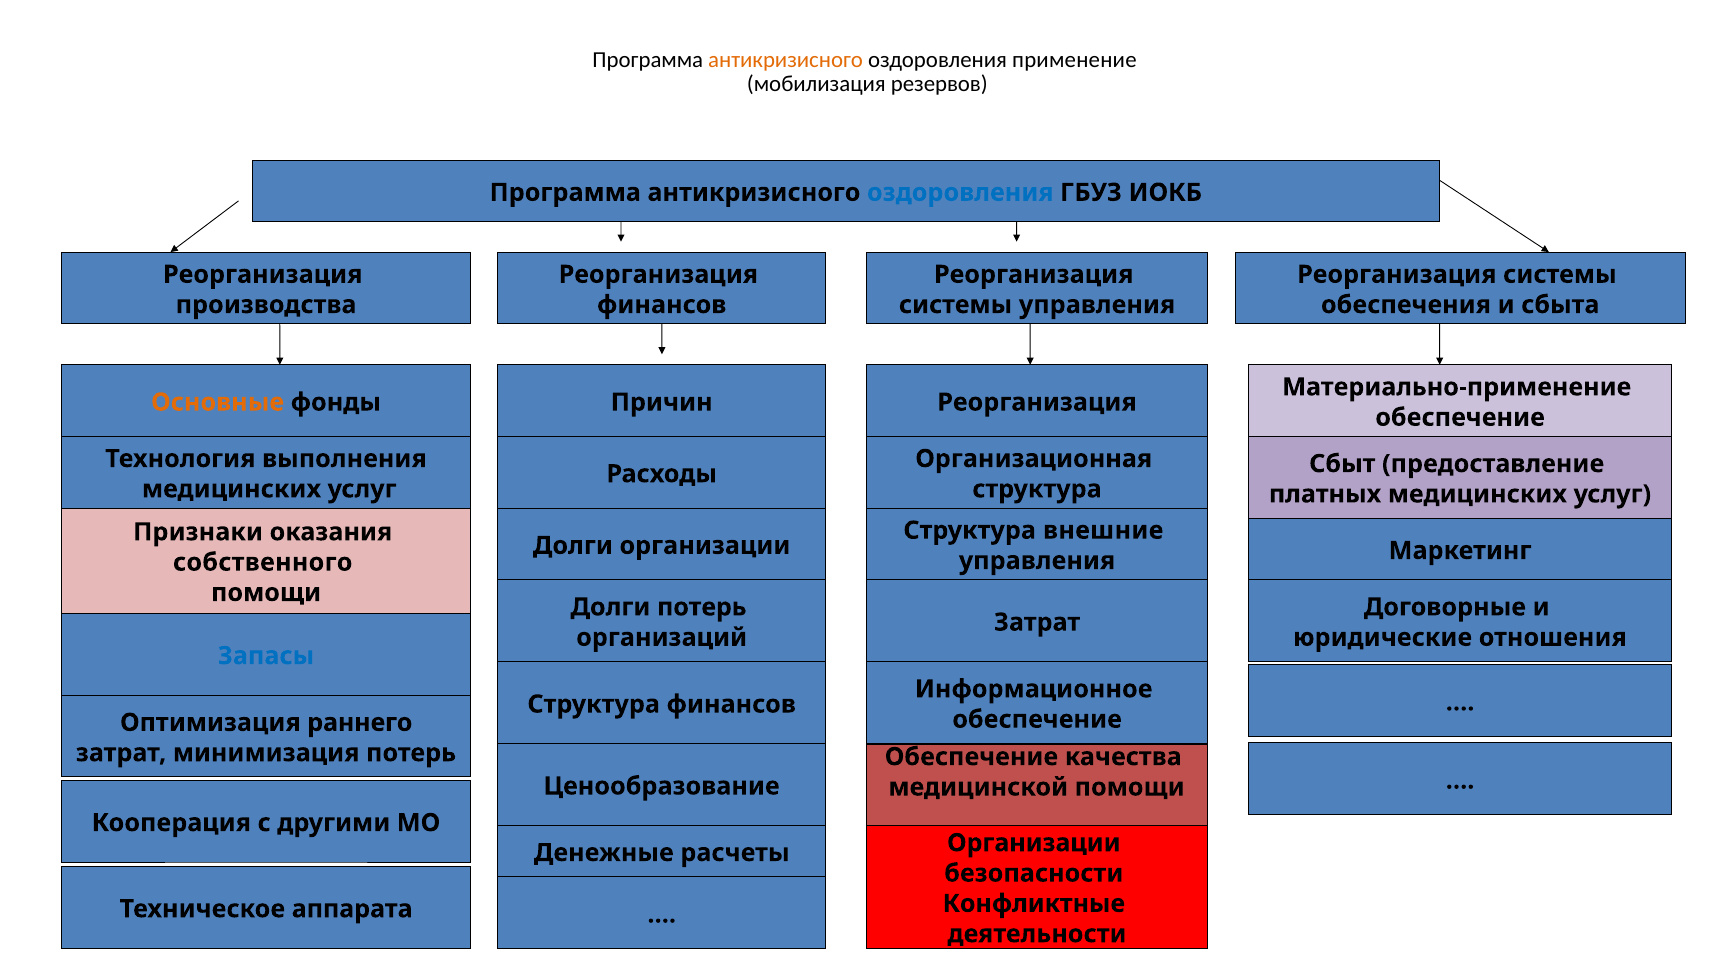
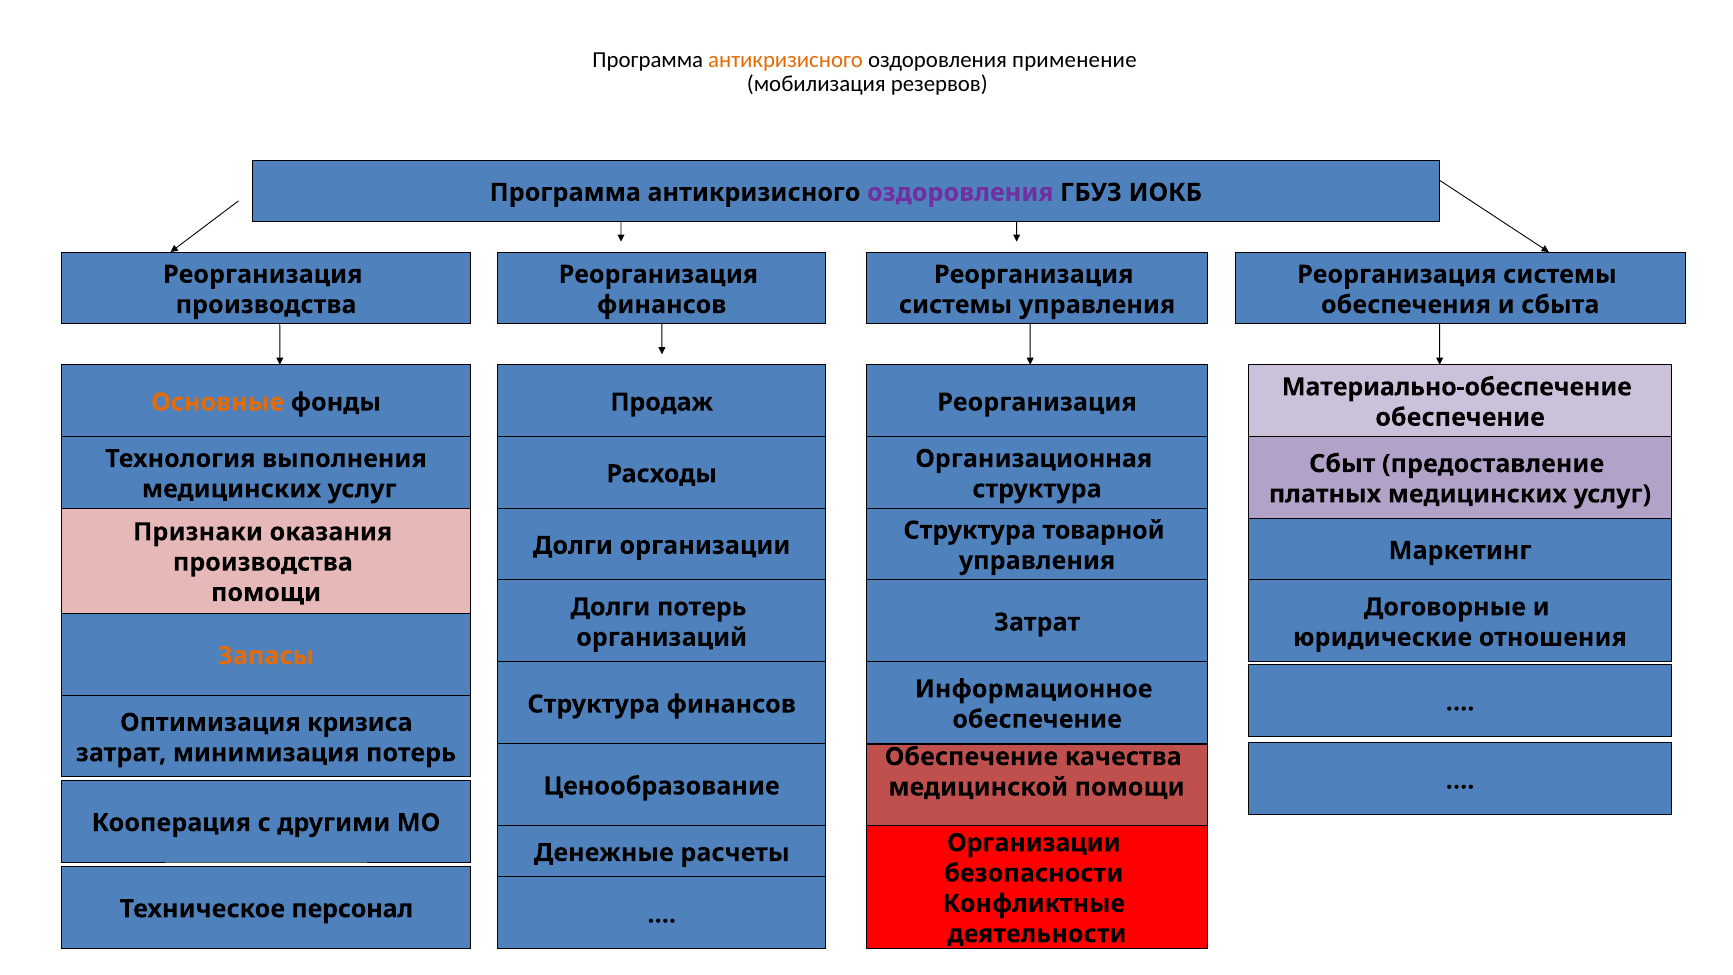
оздоровления at (960, 192) colour: blue -> purple
Материально-применение: Материально-применение -> Материально-обеспечение
Причин: Причин -> Продаж
внешние: внешние -> товарной
собственного at (263, 562): собственного -> производства
Запасы colour: blue -> orange
раннего: раннего -> кризиса
аппарата: аппарата -> персонал
